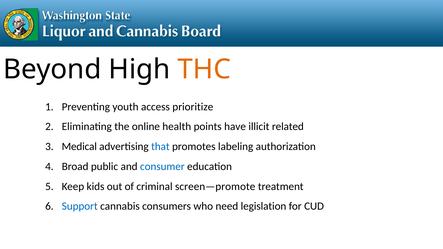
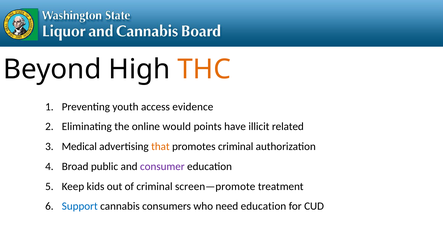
prioritize: prioritize -> evidence
health: health -> would
that colour: blue -> orange
promotes labeling: labeling -> criminal
consumer colour: blue -> purple
need legislation: legislation -> education
